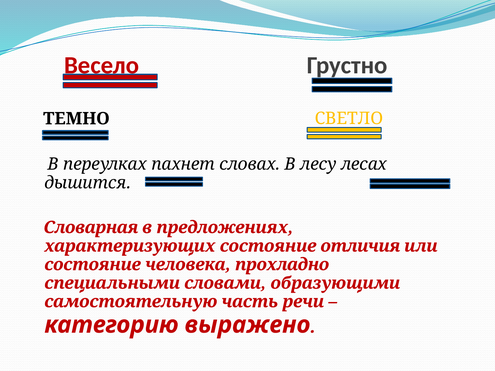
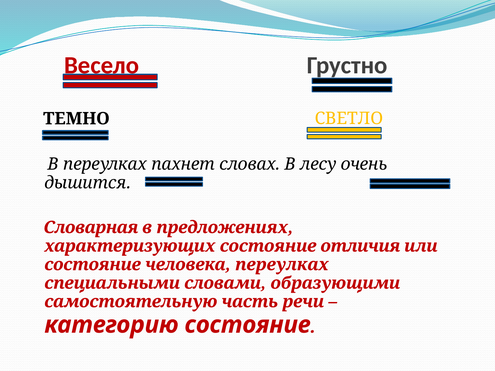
лесах: лесах -> очень
человека прохладно: прохладно -> переулках
категорию выражено: выражено -> состояние
